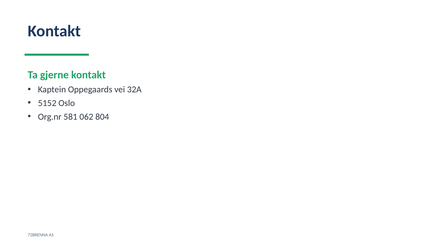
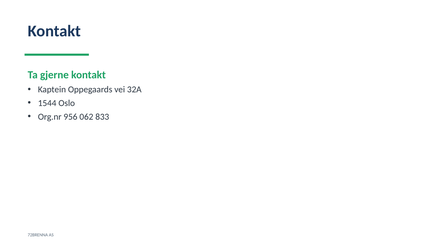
5152: 5152 -> 1544
581: 581 -> 956
804: 804 -> 833
